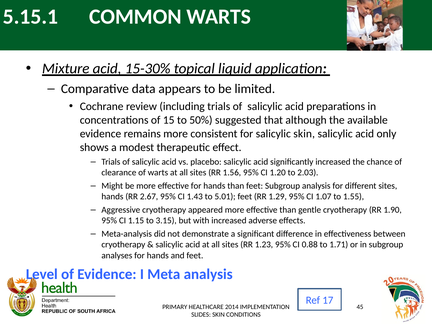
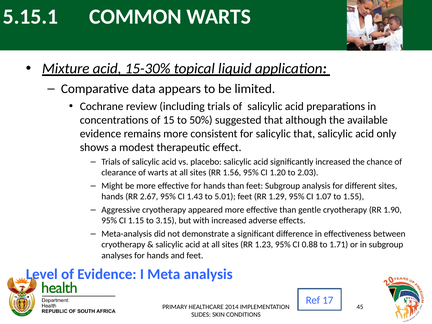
salicylic skin: skin -> that
